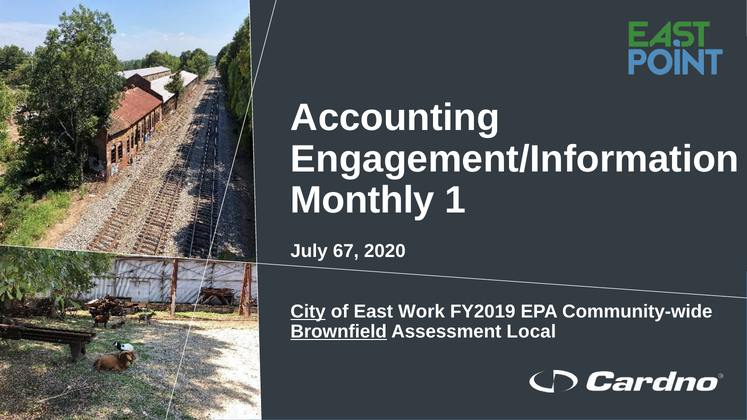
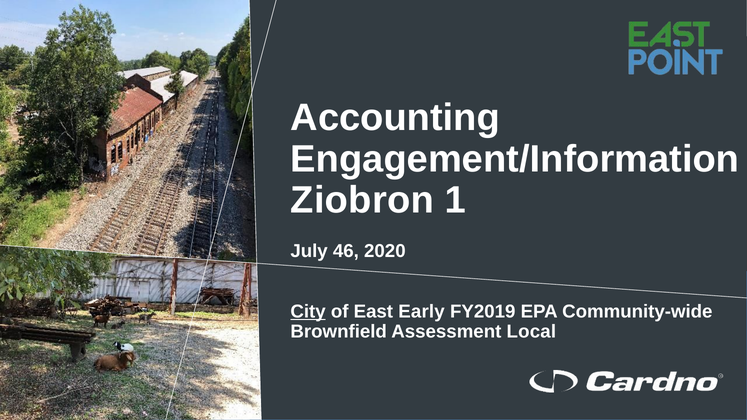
Monthly: Monthly -> Ziobron
67: 67 -> 46
Work: Work -> Early
Brownfield underline: present -> none
